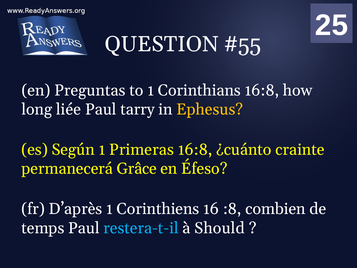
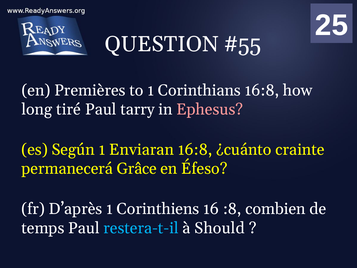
Preguntas: Preguntas -> Premières
liée: liée -> tiré
Ephesus colour: yellow -> pink
Primeras: Primeras -> Enviaran
